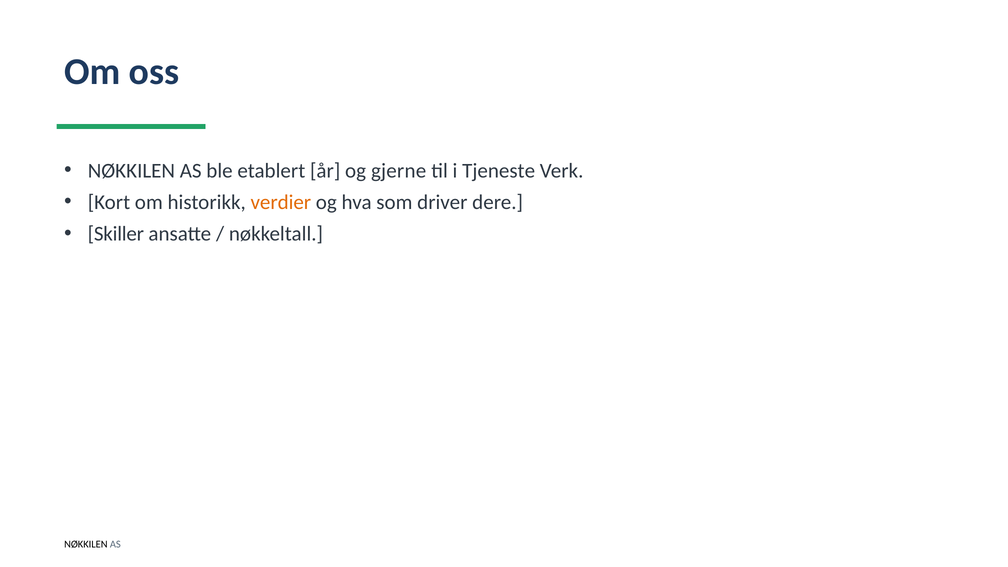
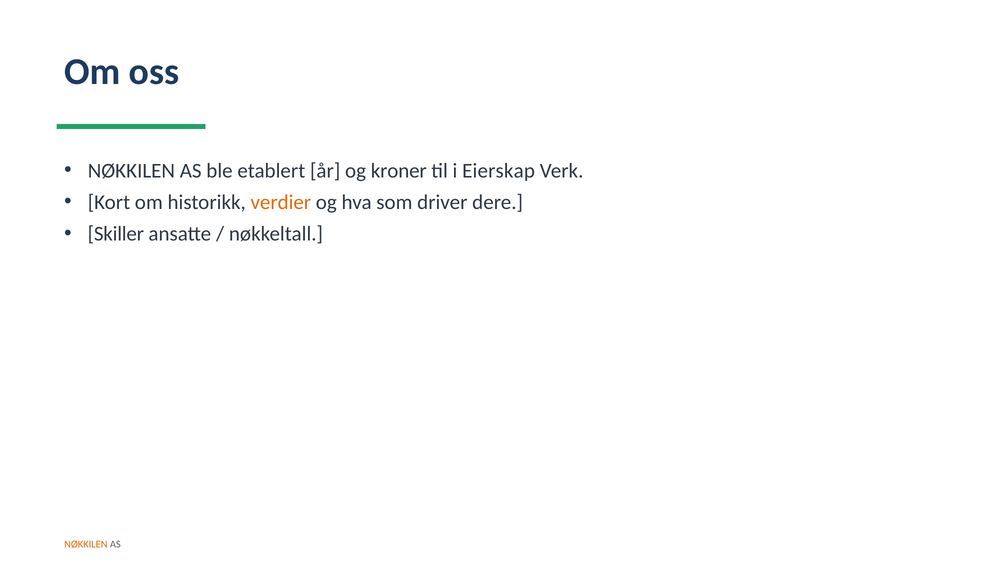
gjerne: gjerne -> kroner
Tjeneste: Tjeneste -> Eierskap
NØKKILEN at (86, 544) colour: black -> orange
